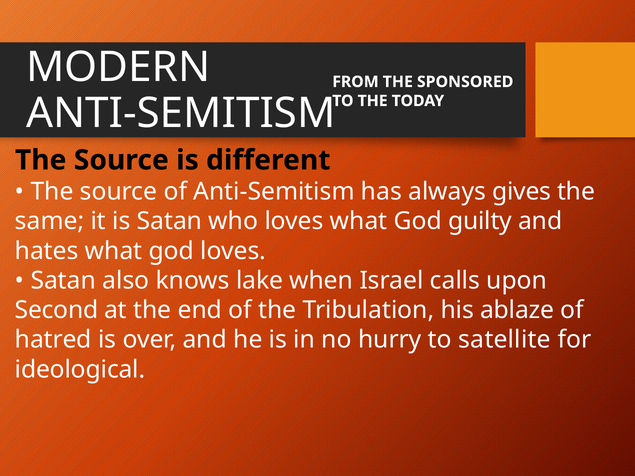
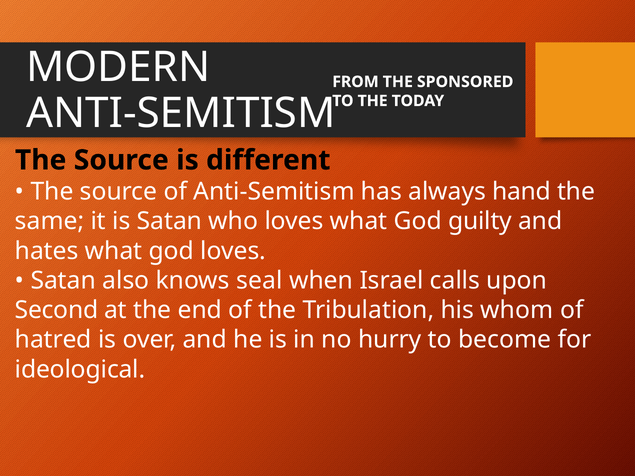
gives: gives -> hand
lake: lake -> seal
ablaze: ablaze -> whom
satellite: satellite -> become
